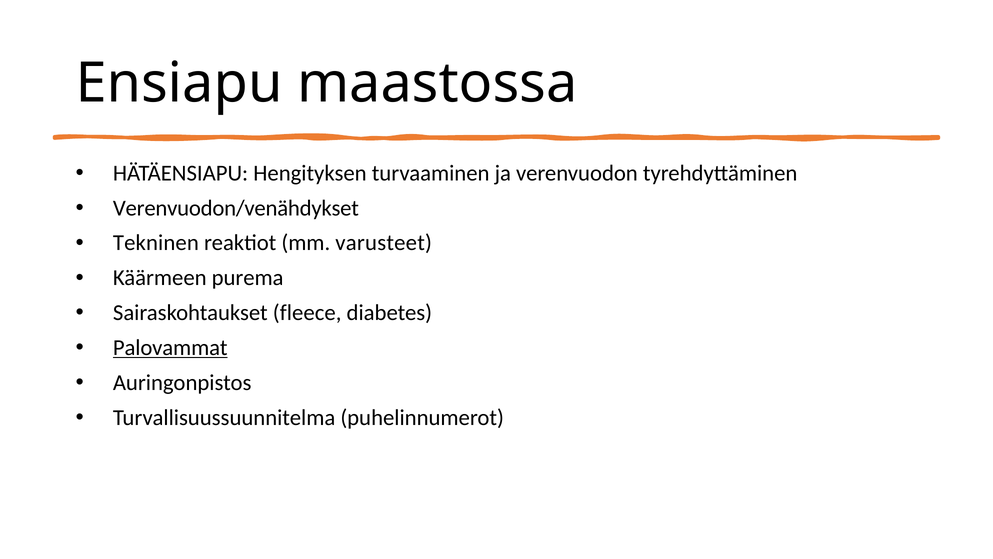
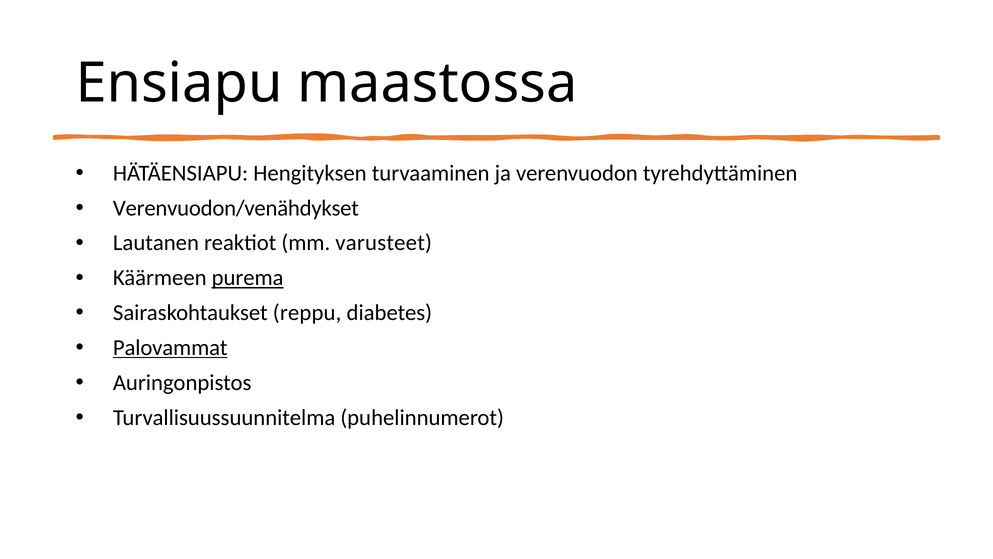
Tekninen: Tekninen -> Lautanen
purema underline: none -> present
fleece: fleece -> reppu
